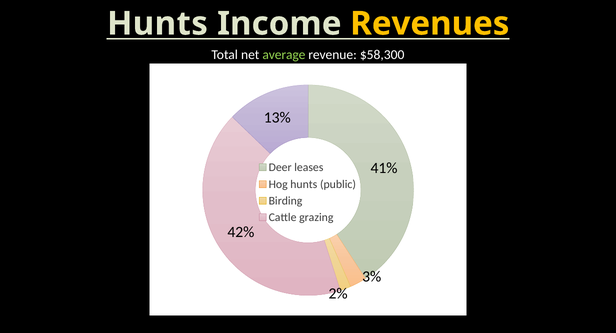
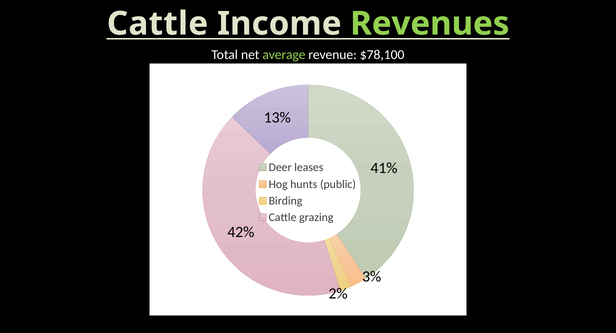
Hunts at (157, 24): Hunts -> Cattle
Revenues colour: yellow -> light green
$58,300: $58,300 -> $78,100
